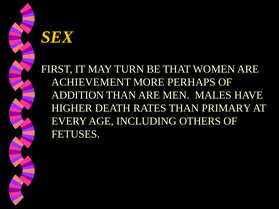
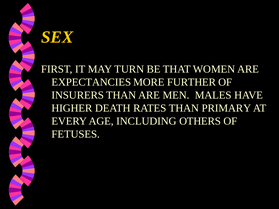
ACHIEVEMENT: ACHIEVEMENT -> EXPECTANCIES
PERHAPS: PERHAPS -> FURTHER
ADDITION: ADDITION -> INSURERS
